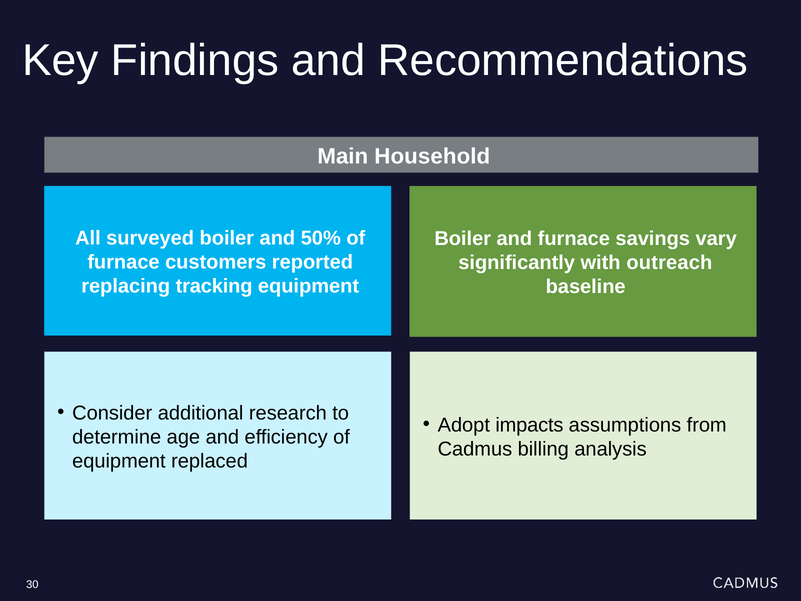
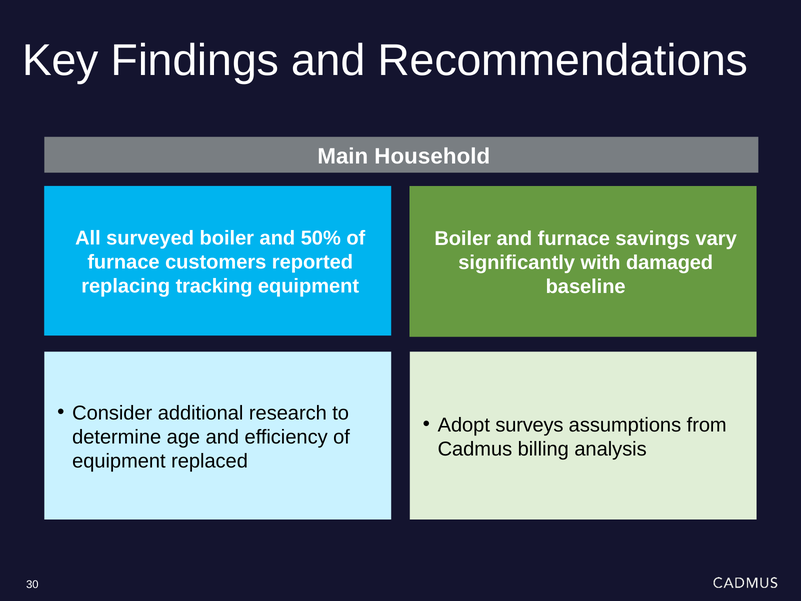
outreach: outreach -> damaged
impacts: impacts -> surveys
